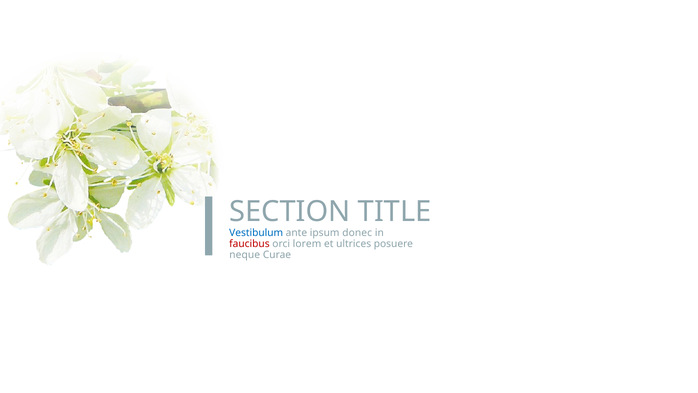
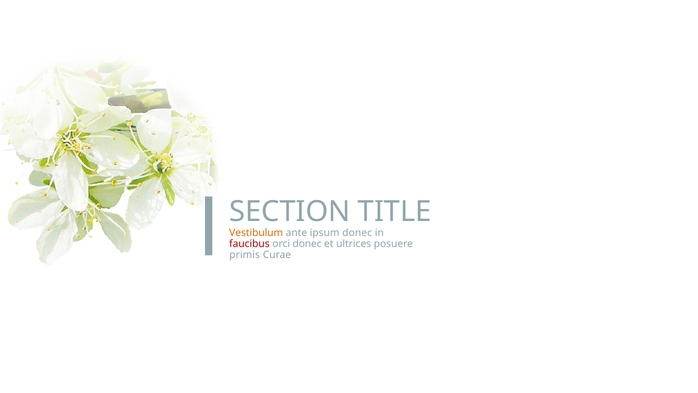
Vestibulum colour: blue -> orange
orci lorem: lorem -> donec
neque: neque -> primis
